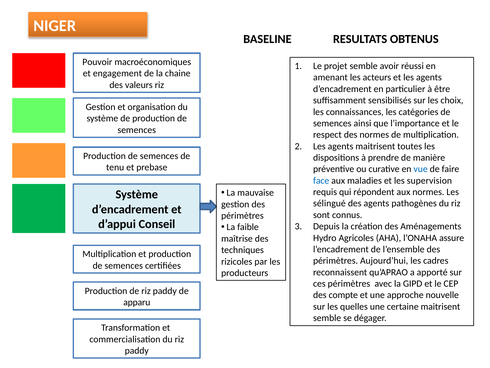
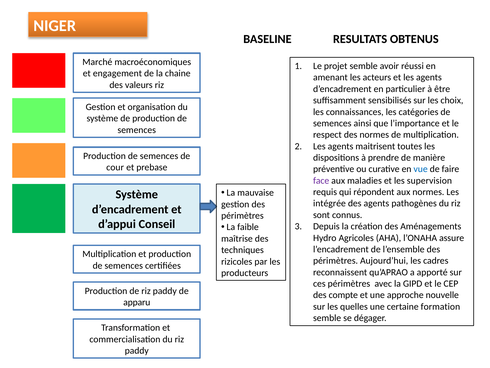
Pouvoir: Pouvoir -> Marché
tenu: tenu -> cour
face colour: blue -> purple
sélingué: sélingué -> intégrée
certaine maitrisent: maitrisent -> formation
